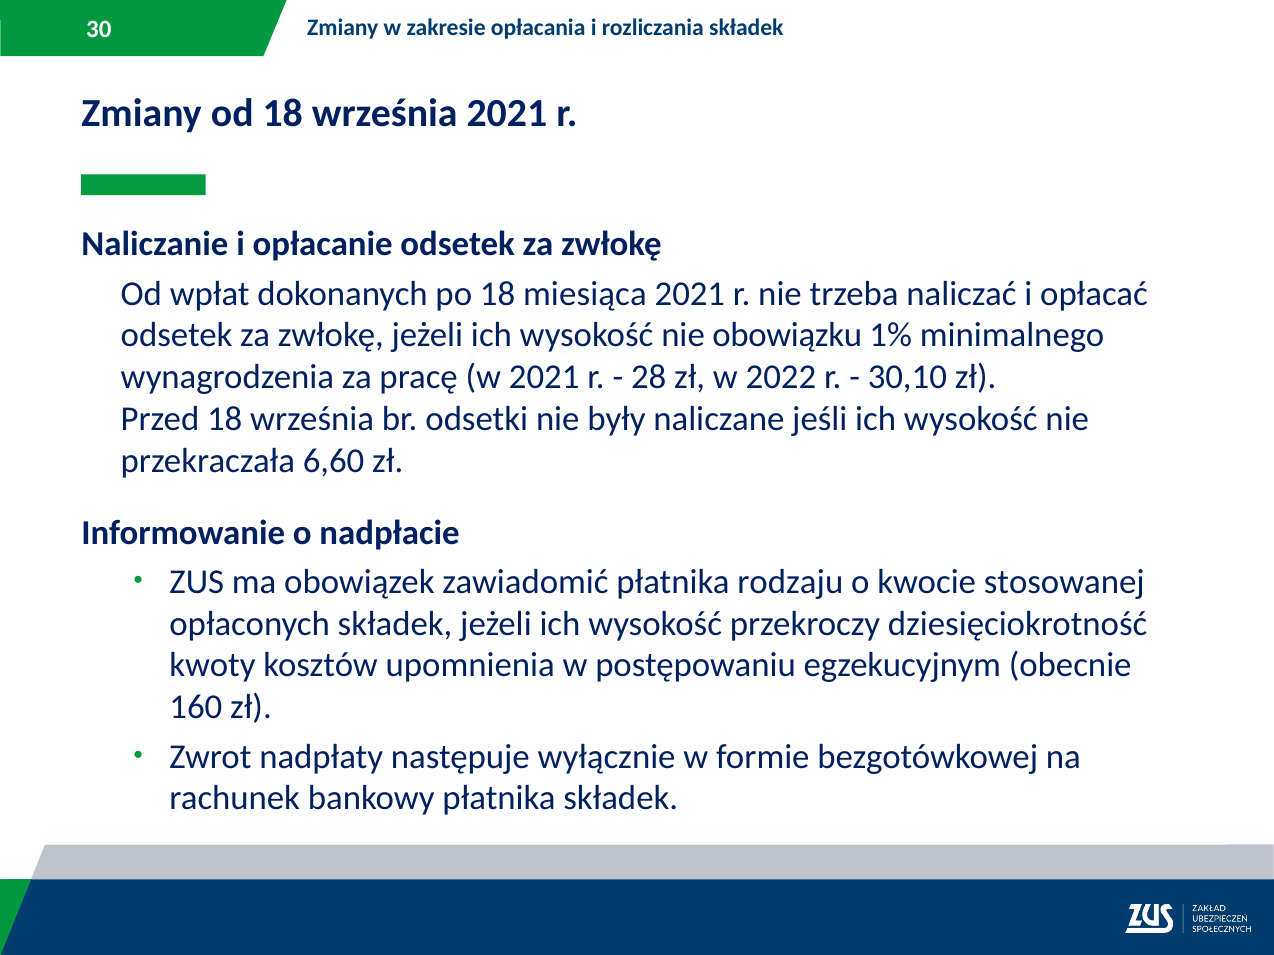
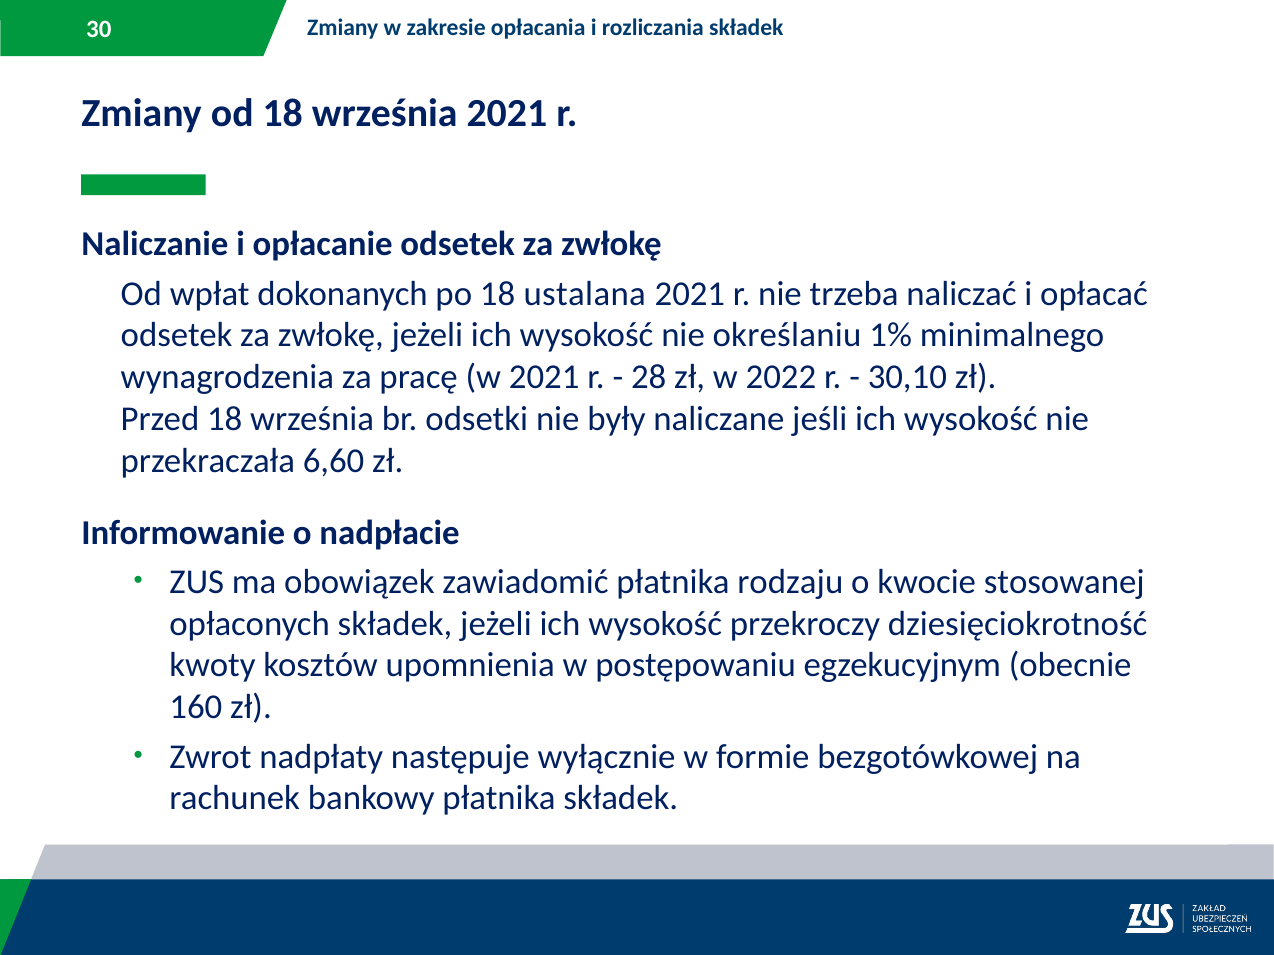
miesiąca: miesiąca -> ustalana
obowiązku: obowiązku -> określaniu
